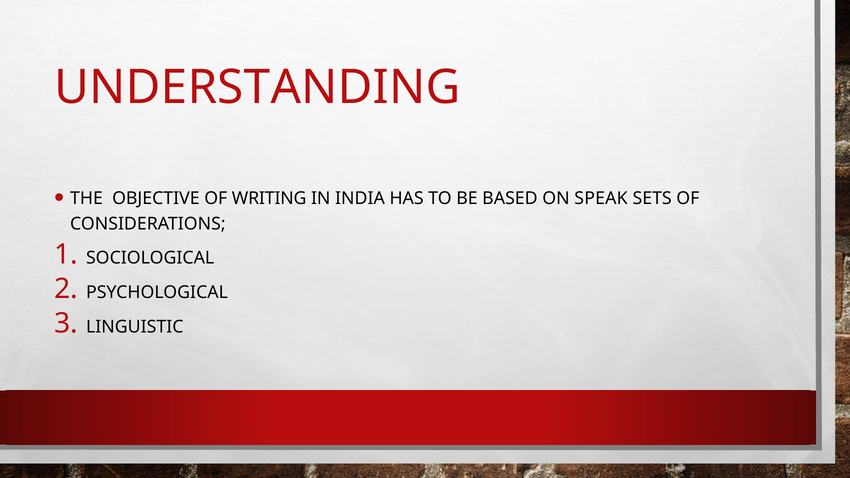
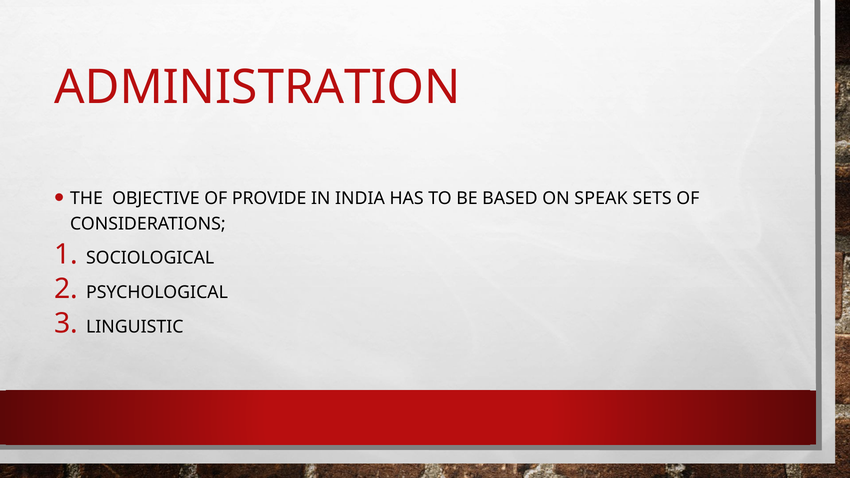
UNDERSTANDING: UNDERSTANDING -> ADMINISTRATION
WRITING: WRITING -> PROVIDE
